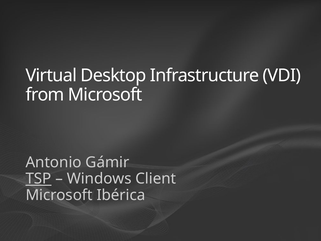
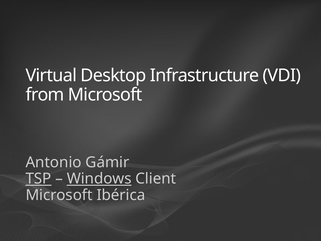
Windows underline: none -> present
